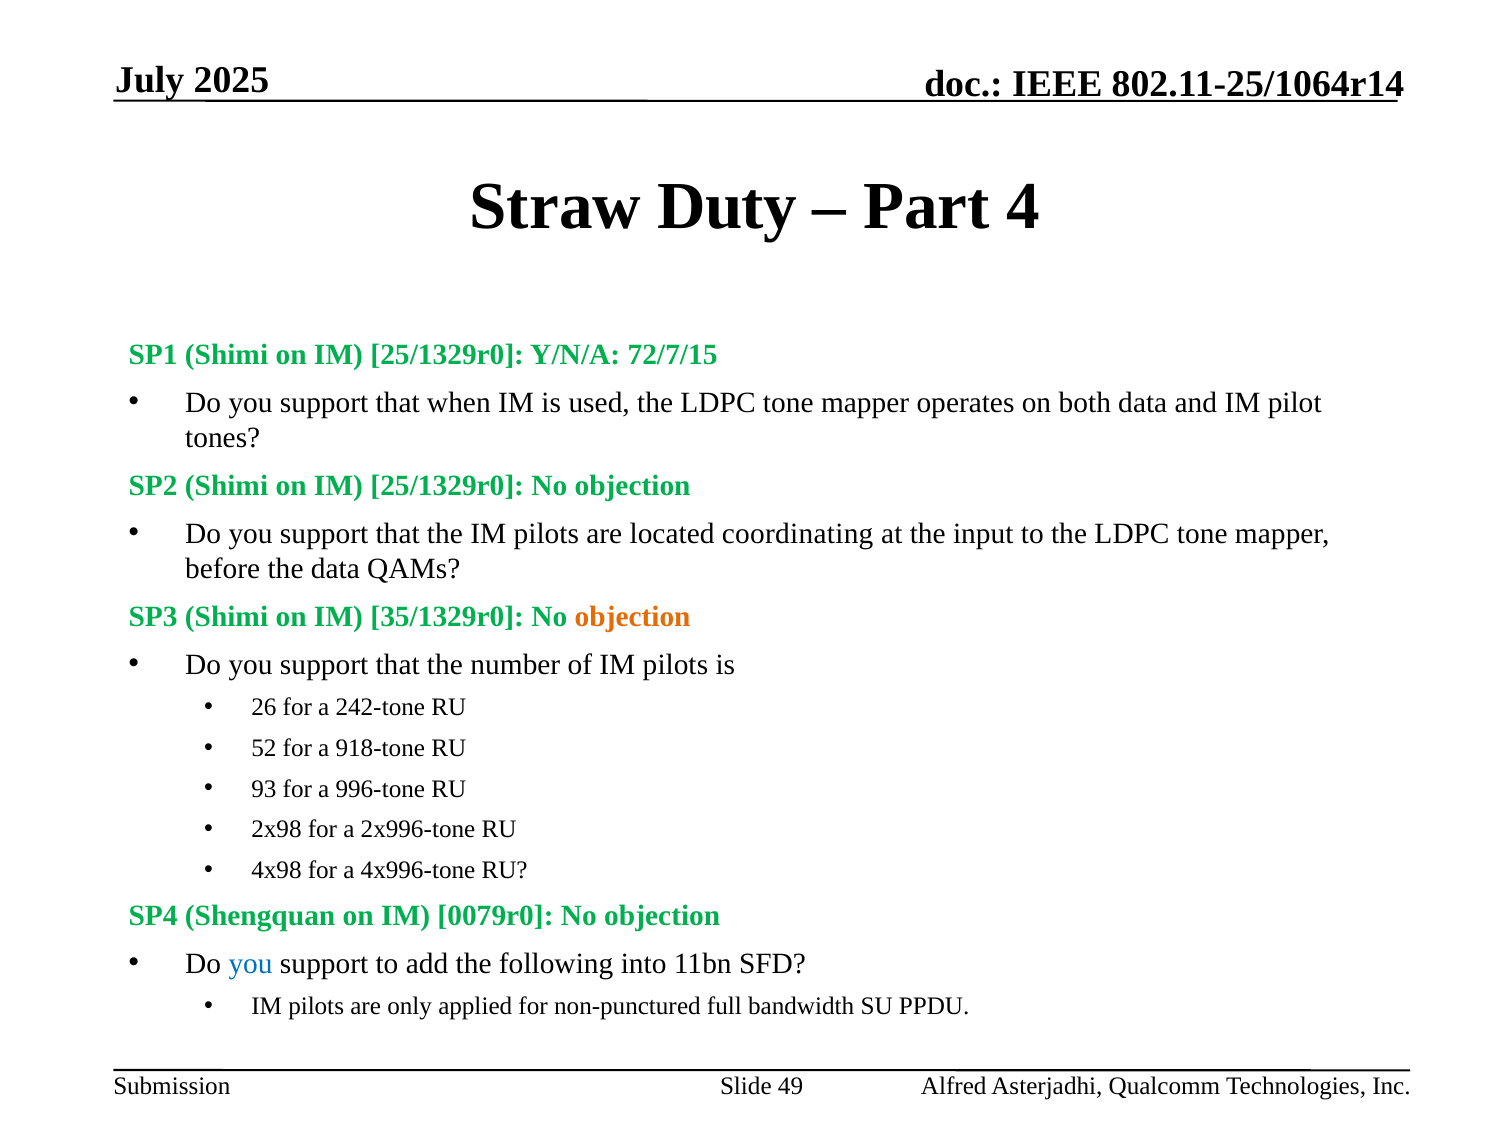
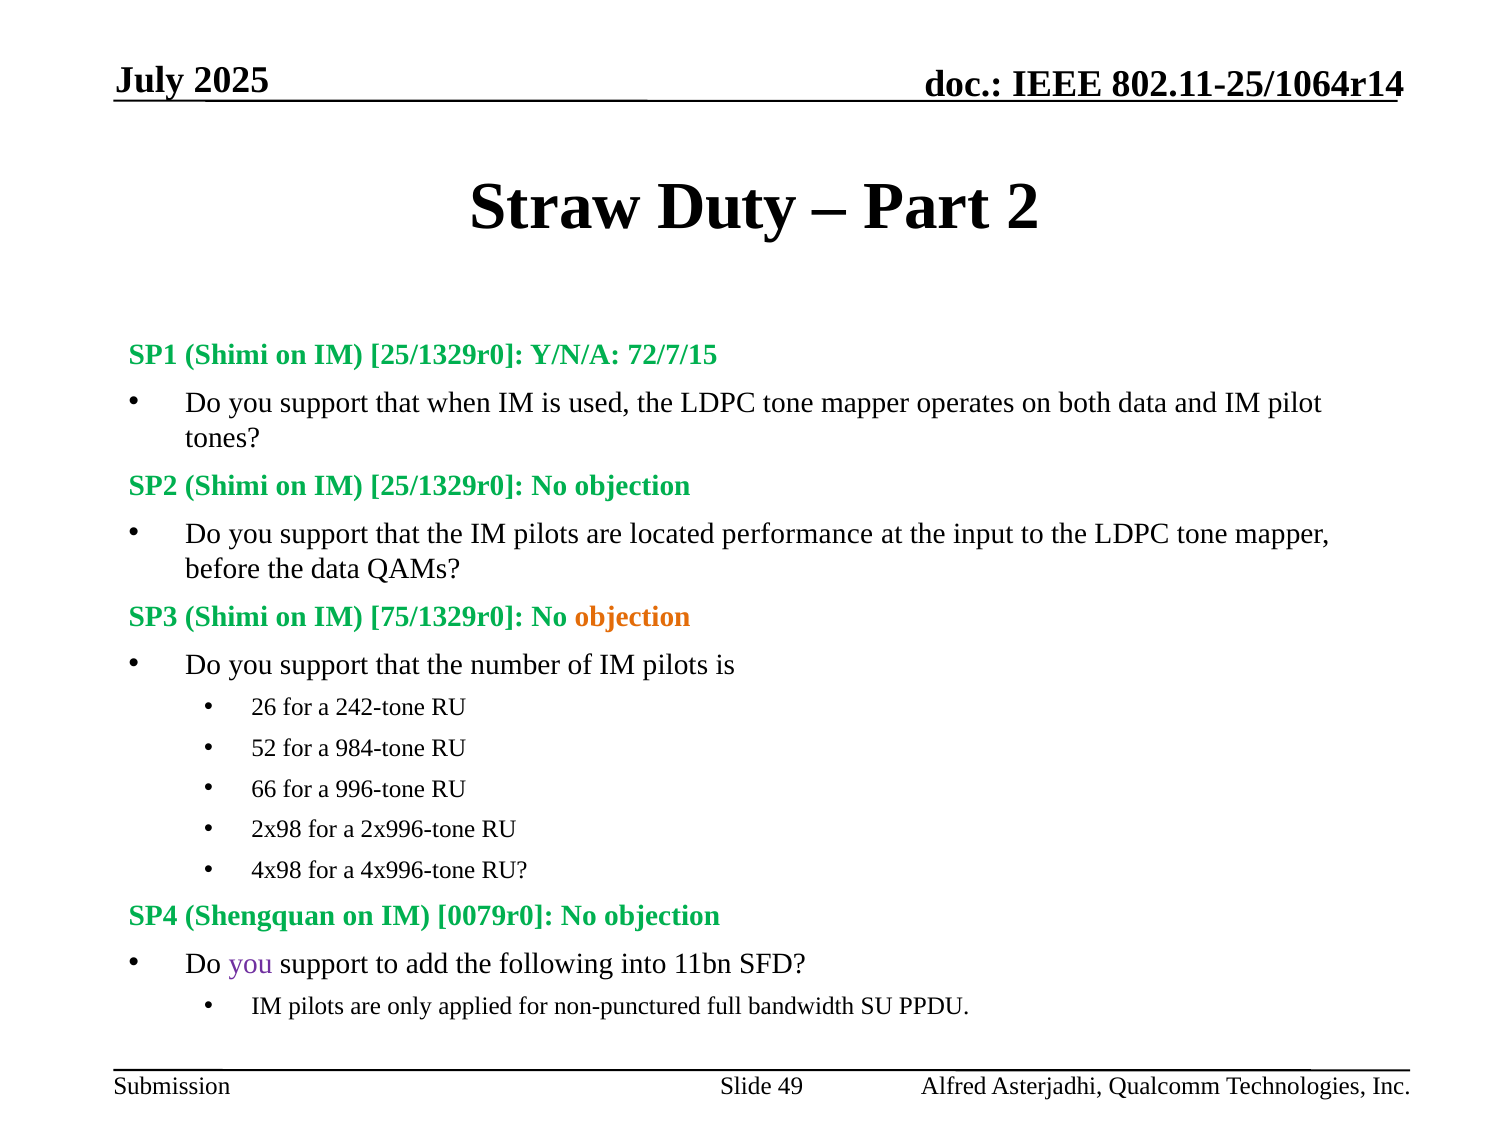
4: 4 -> 2
coordinating: coordinating -> performance
35/1329r0: 35/1329r0 -> 75/1329r0
918-tone: 918-tone -> 984-tone
93: 93 -> 66
you at (251, 964) colour: blue -> purple
